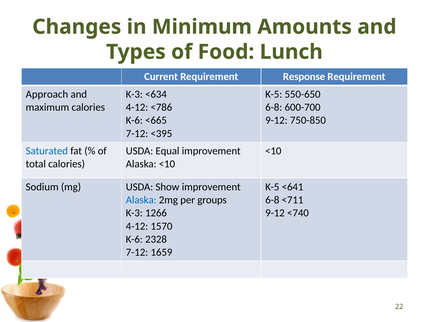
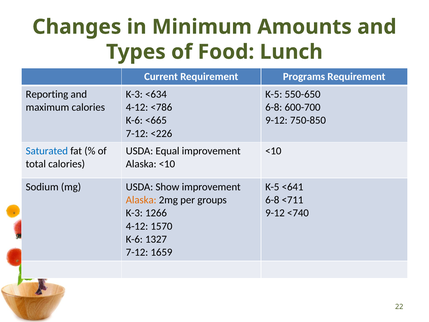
Response: Response -> Programs
Approach: Approach -> Reporting
<395: <395 -> <226
Alaska at (141, 200) colour: blue -> orange
2328: 2328 -> 1327
